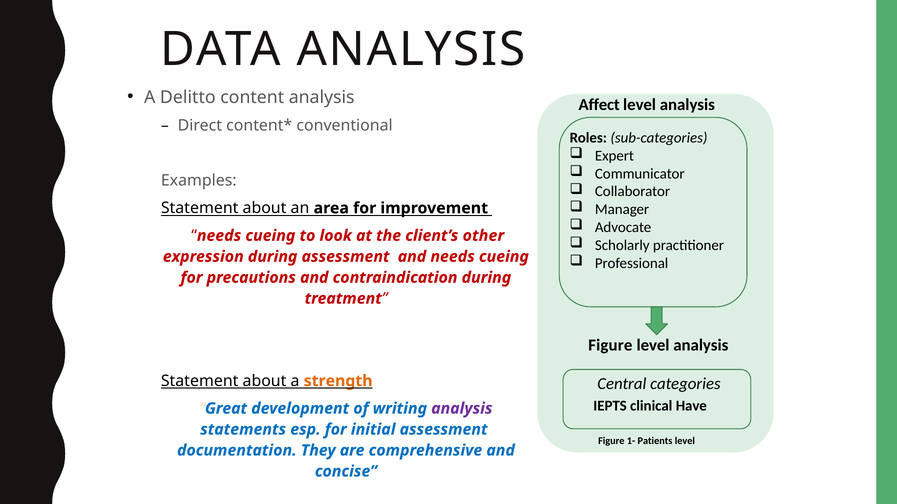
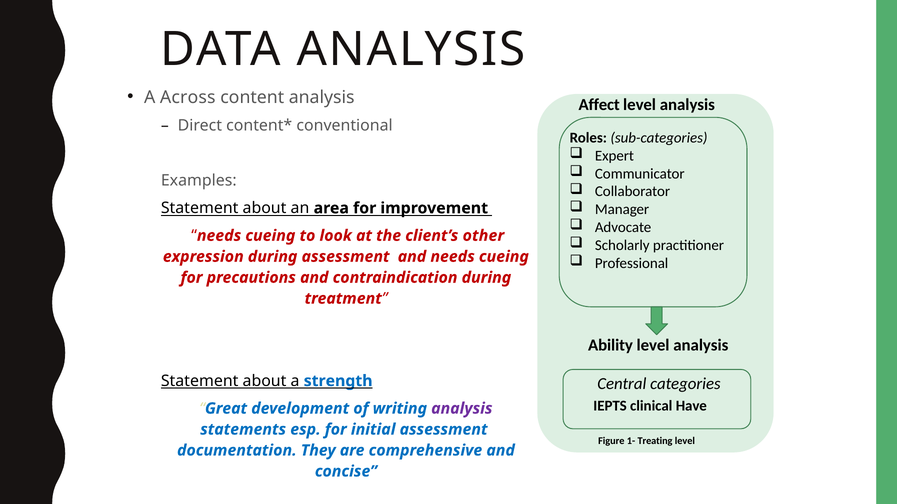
Delitto: Delitto -> Across
Figure at (610, 345): Figure -> Ability
strength colour: orange -> blue
Patients: Patients -> Treating
